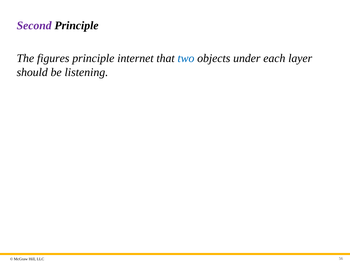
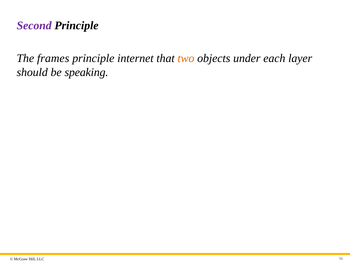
figures: figures -> frames
two colour: blue -> orange
listening: listening -> speaking
